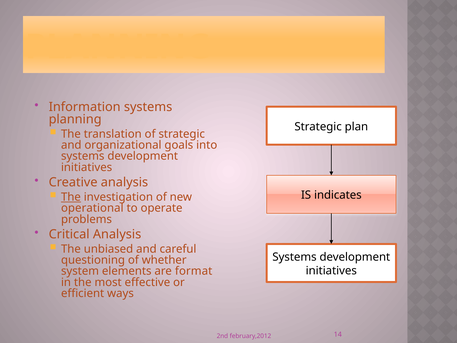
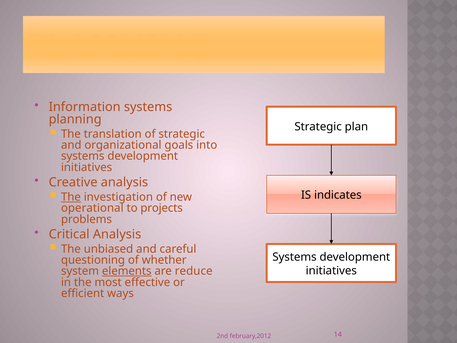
operate: operate -> projects
elements underline: none -> present
format: format -> reduce
